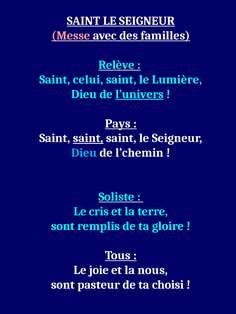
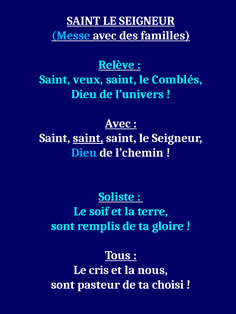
Messe colour: pink -> light blue
celui: celui -> veux
Lumière: Lumière -> Comblés
l’univers underline: present -> none
Pays at (118, 124): Pays -> Avec
cris: cris -> soif
joie: joie -> cris
